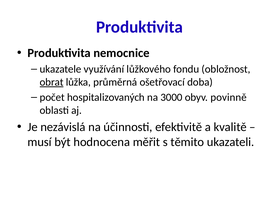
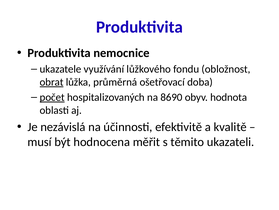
počet underline: none -> present
3000: 3000 -> 8690
povinně: povinně -> hodnota
